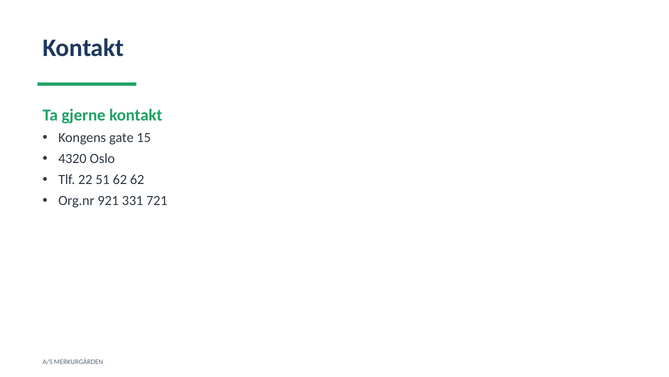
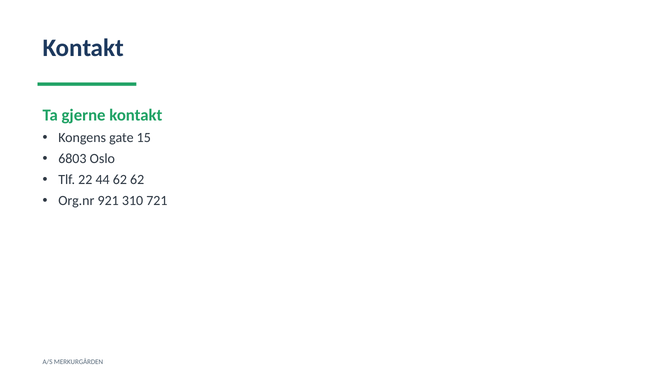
4320: 4320 -> 6803
51: 51 -> 44
331: 331 -> 310
